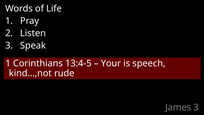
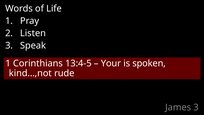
speech: speech -> spoken
